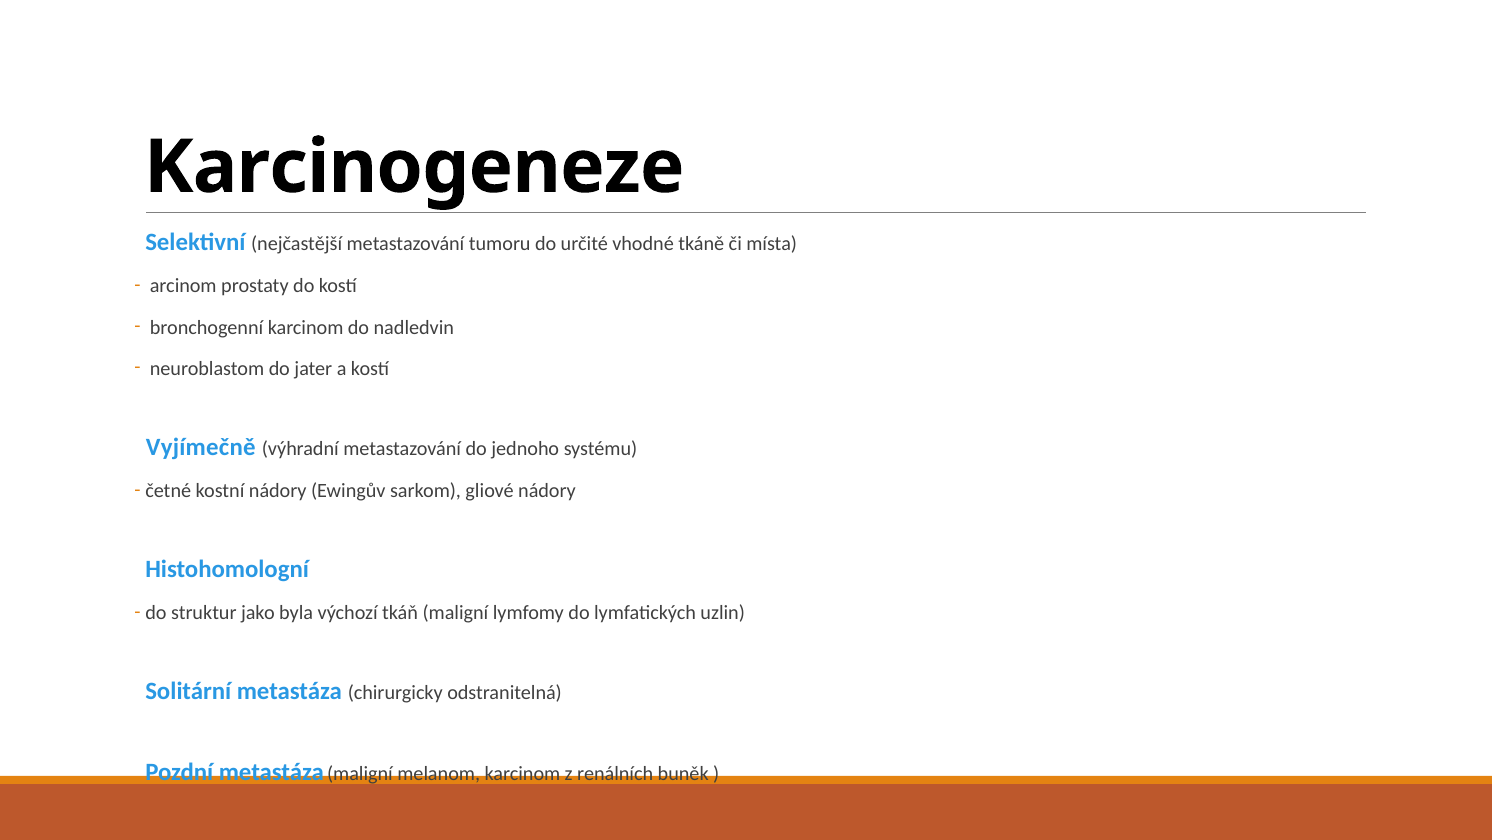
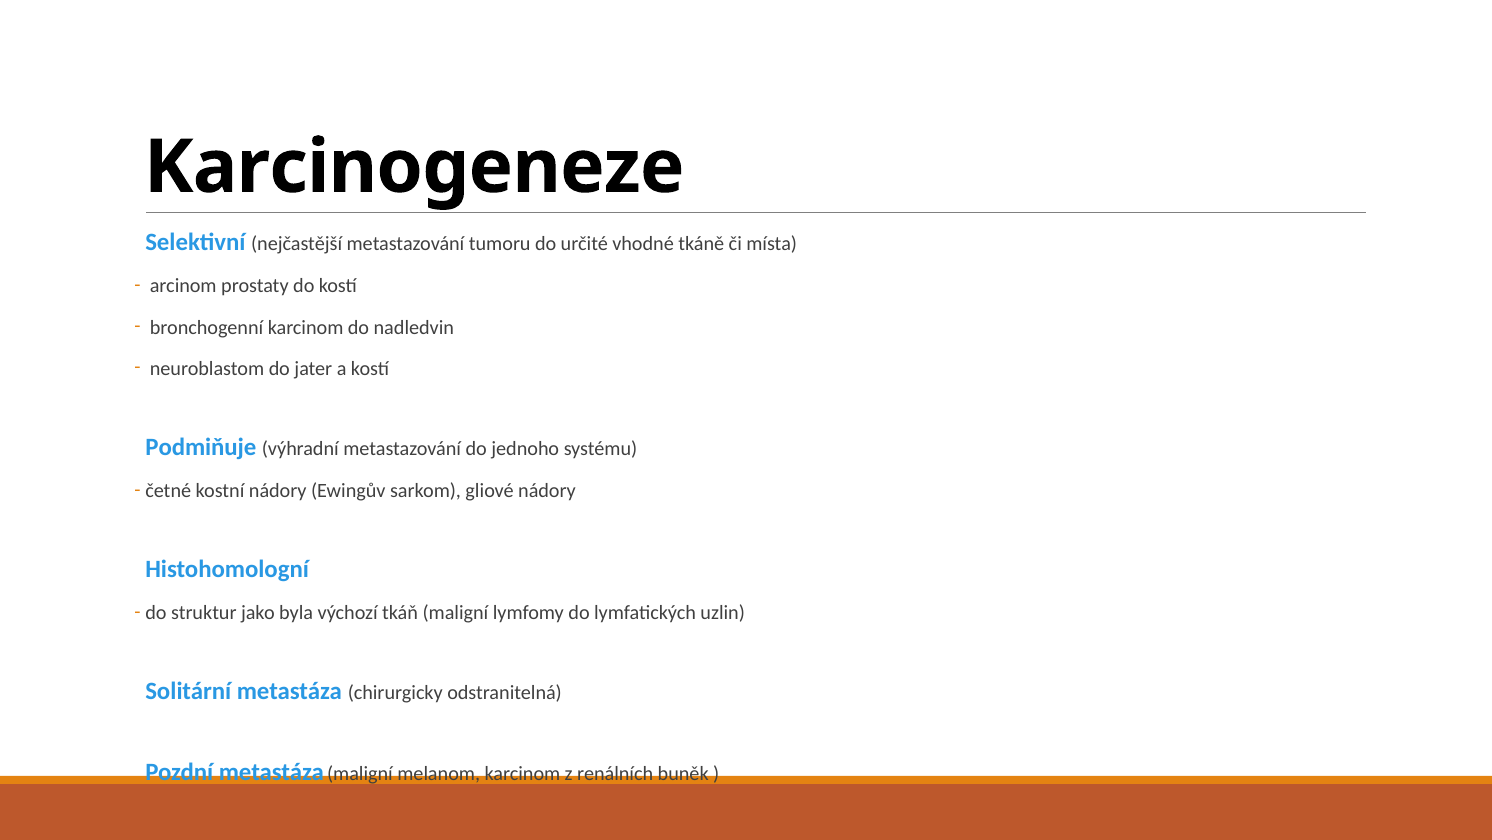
Vyjímečně: Vyjímečně -> Podmiňuje
